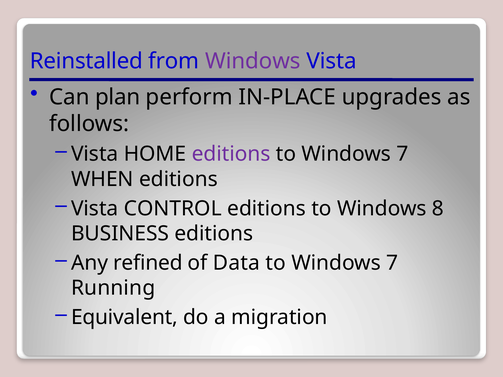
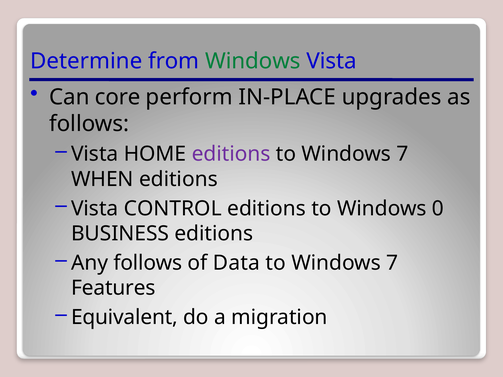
Reinstalled: Reinstalled -> Determine
Windows at (253, 61) colour: purple -> green
plan: plan -> core
8: 8 -> 0
Any refined: refined -> follows
Running: Running -> Features
